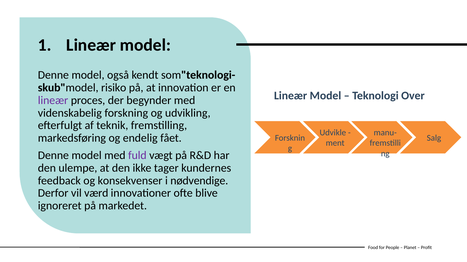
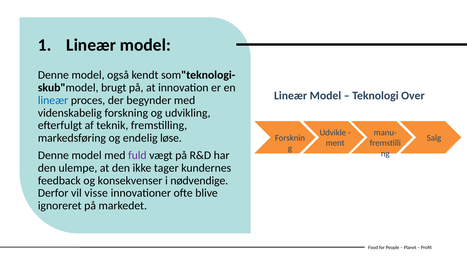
risiko: risiko -> brugt
lineær at (53, 101) colour: purple -> blue
fået: fået -> løse
værd: værd -> visse
